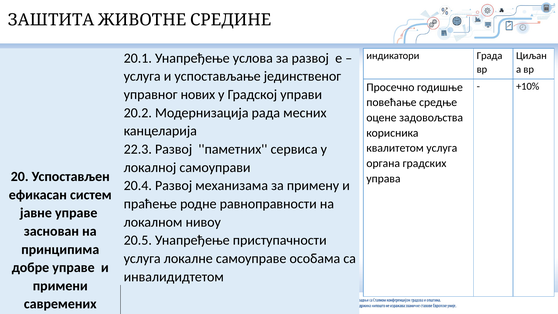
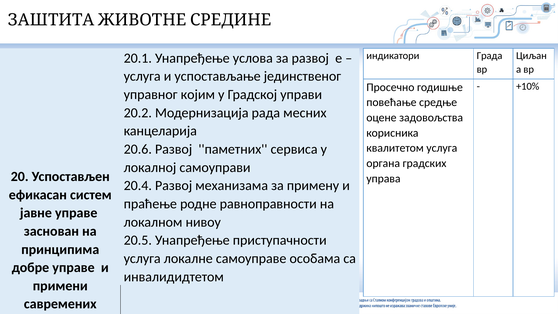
нових: нових -> којим
22.3 at (138, 149): 22.3 -> 20.6
